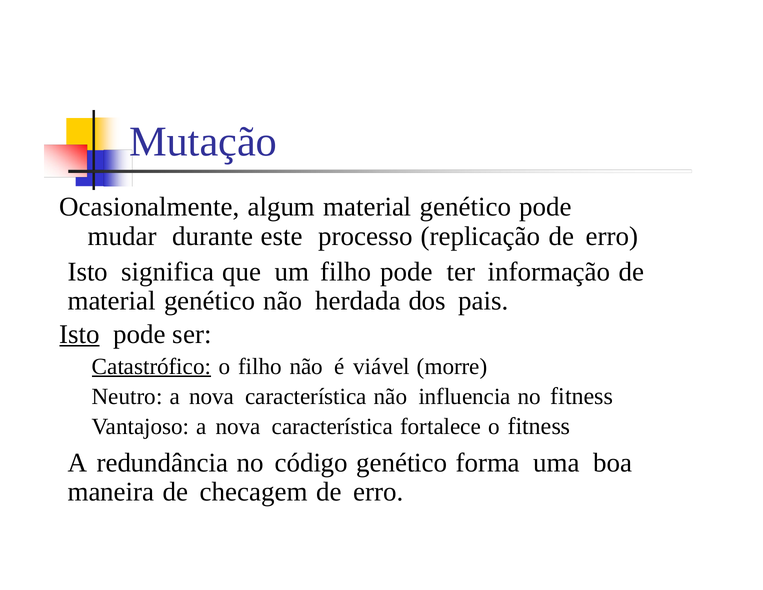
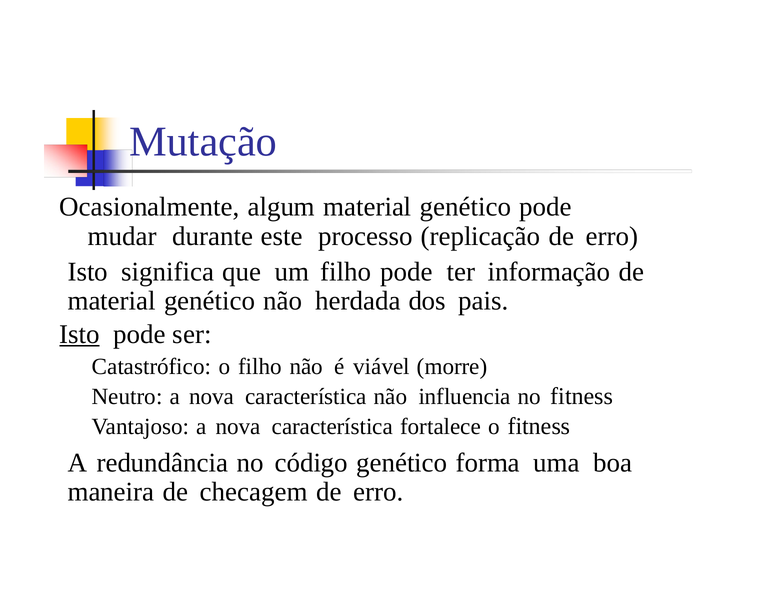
Catastrófico underline: present -> none
